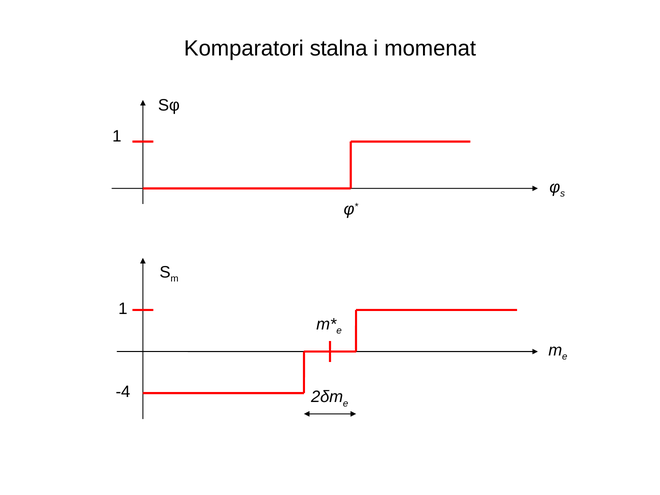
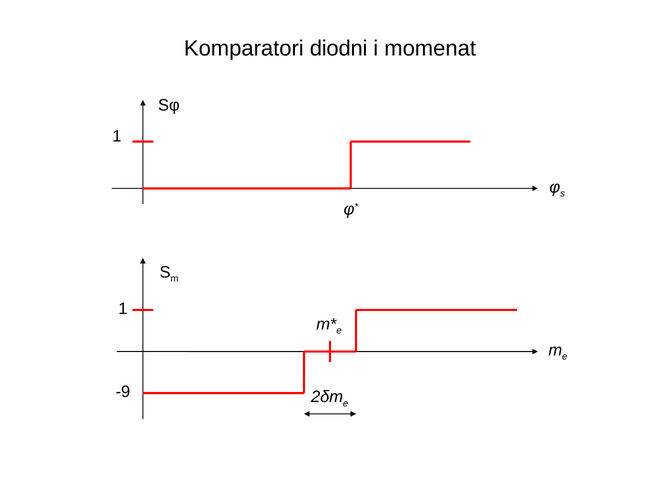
stalna: stalna -> diodni
-4: -4 -> -9
